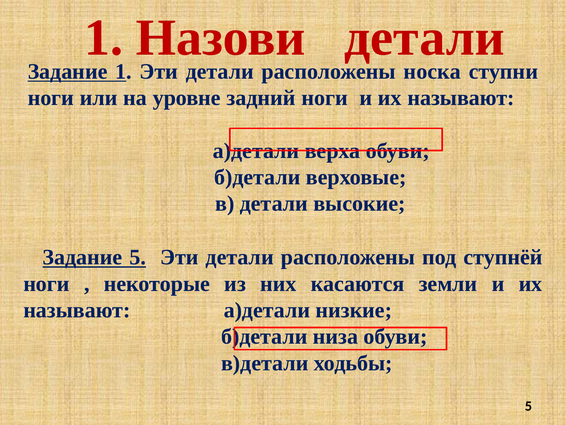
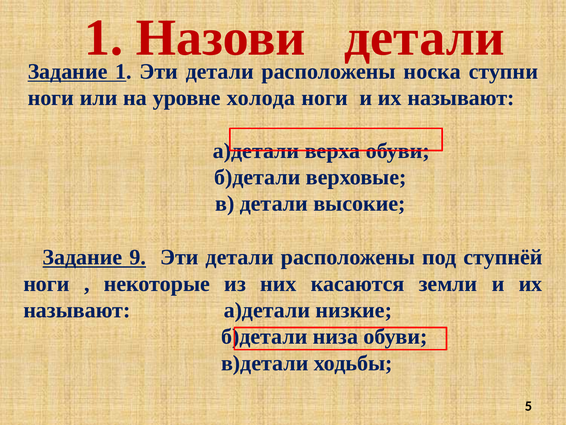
задний: задний -> холода
Задание 5: 5 -> 9
